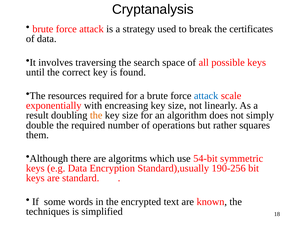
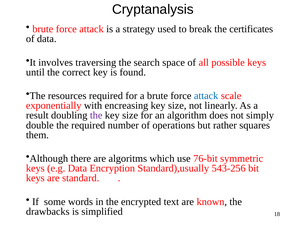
the at (96, 116) colour: orange -> purple
54-bit: 54-bit -> 76-bit
190-256: 190-256 -> 543-256
techniques: techniques -> drawbacks
